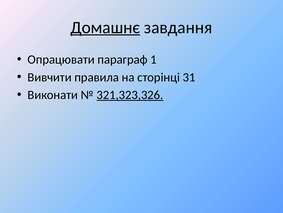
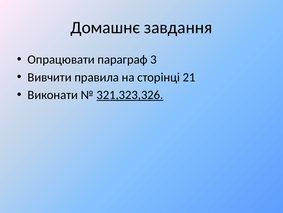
Домашнє underline: present -> none
1: 1 -> 3
31: 31 -> 21
